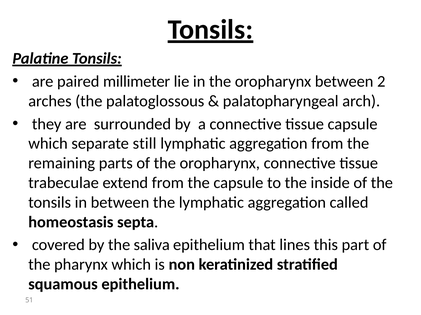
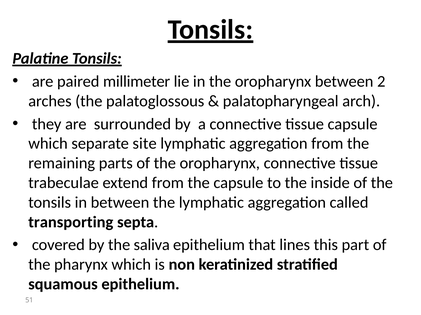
still: still -> site
homeostasis: homeostasis -> transporting
